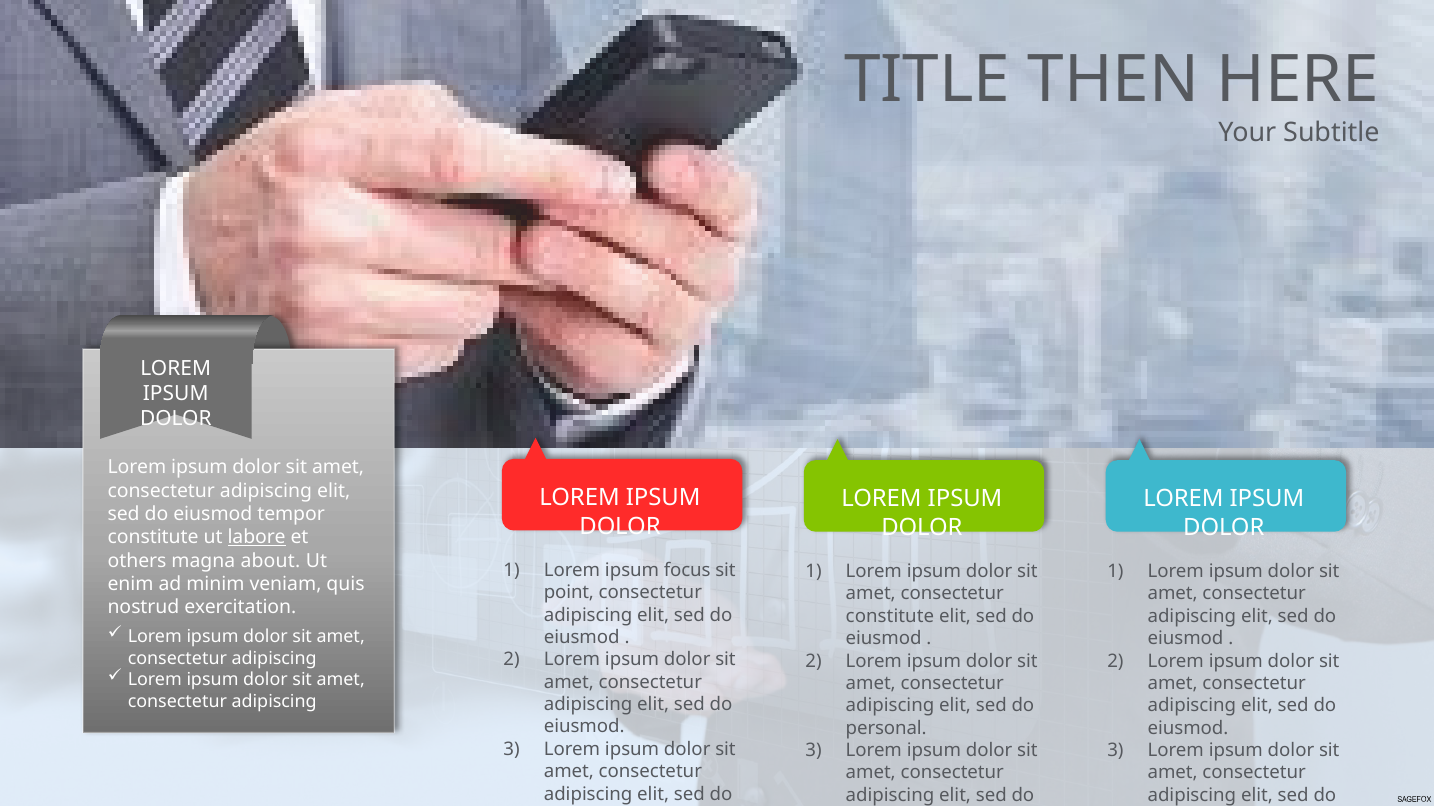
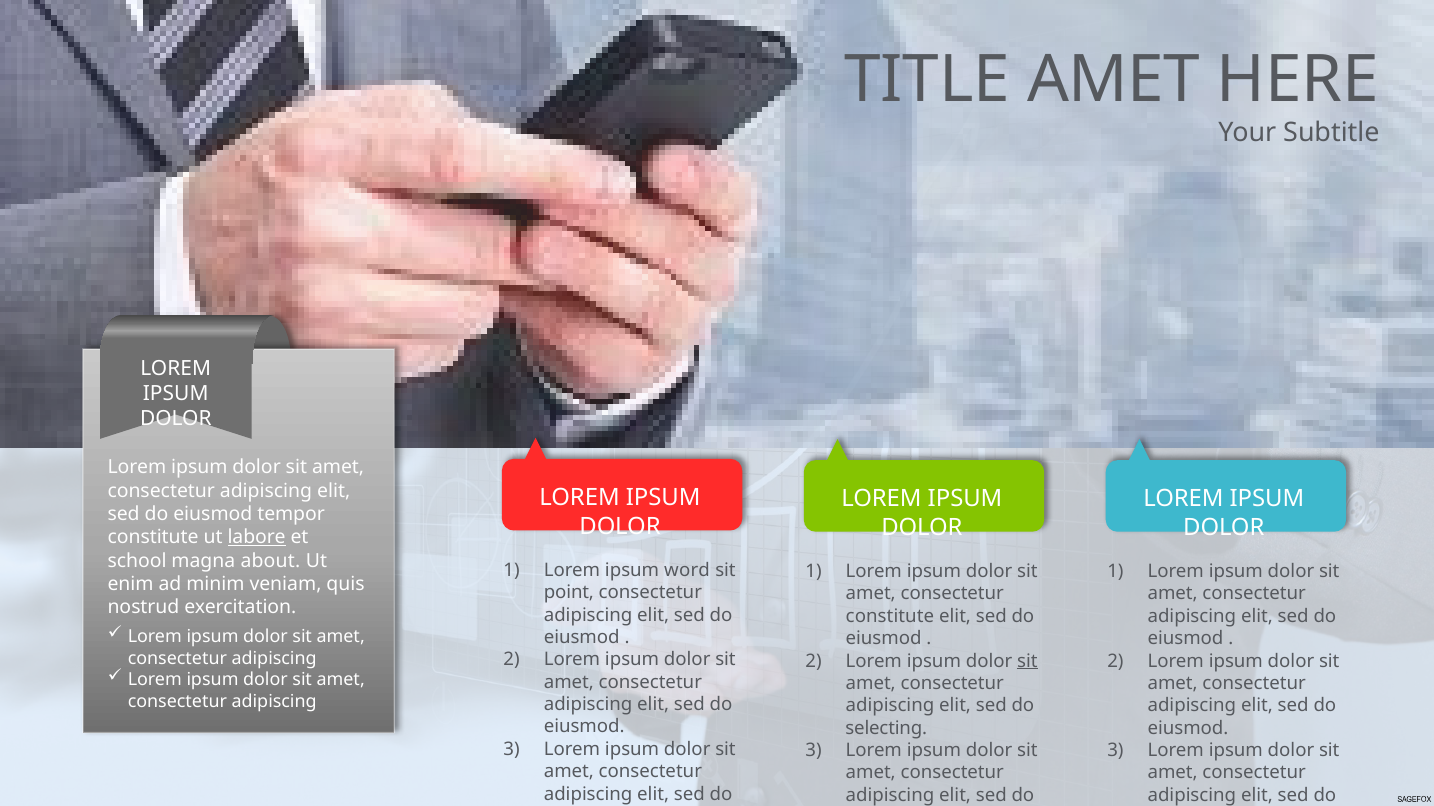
TITLE THEN: THEN -> AMET
others: others -> school
focus: focus -> word
sit at (1027, 661) underline: none -> present
personal: personal -> selecting
